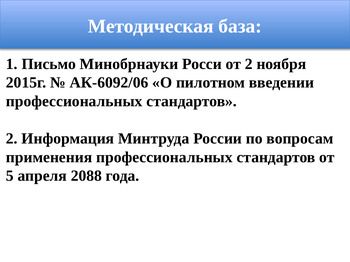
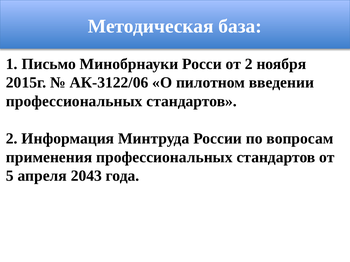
АК-6092/06: АК-6092/06 -> АК-3122/06
2088: 2088 -> 2043
